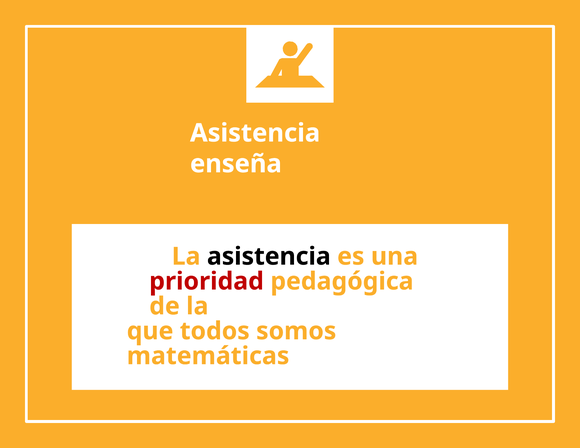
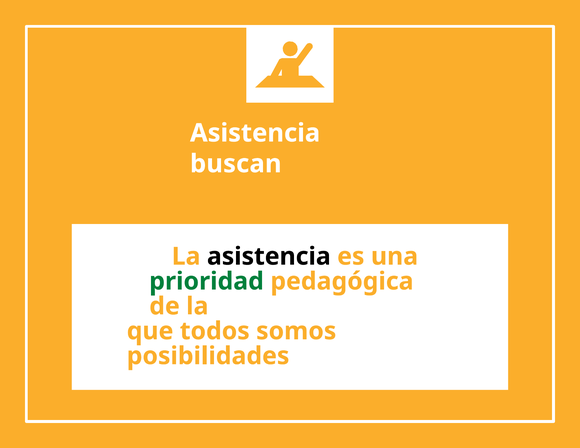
enseña: enseña -> buscan
prioridad colour: red -> green
matemáticas: matemáticas -> posibilidades
